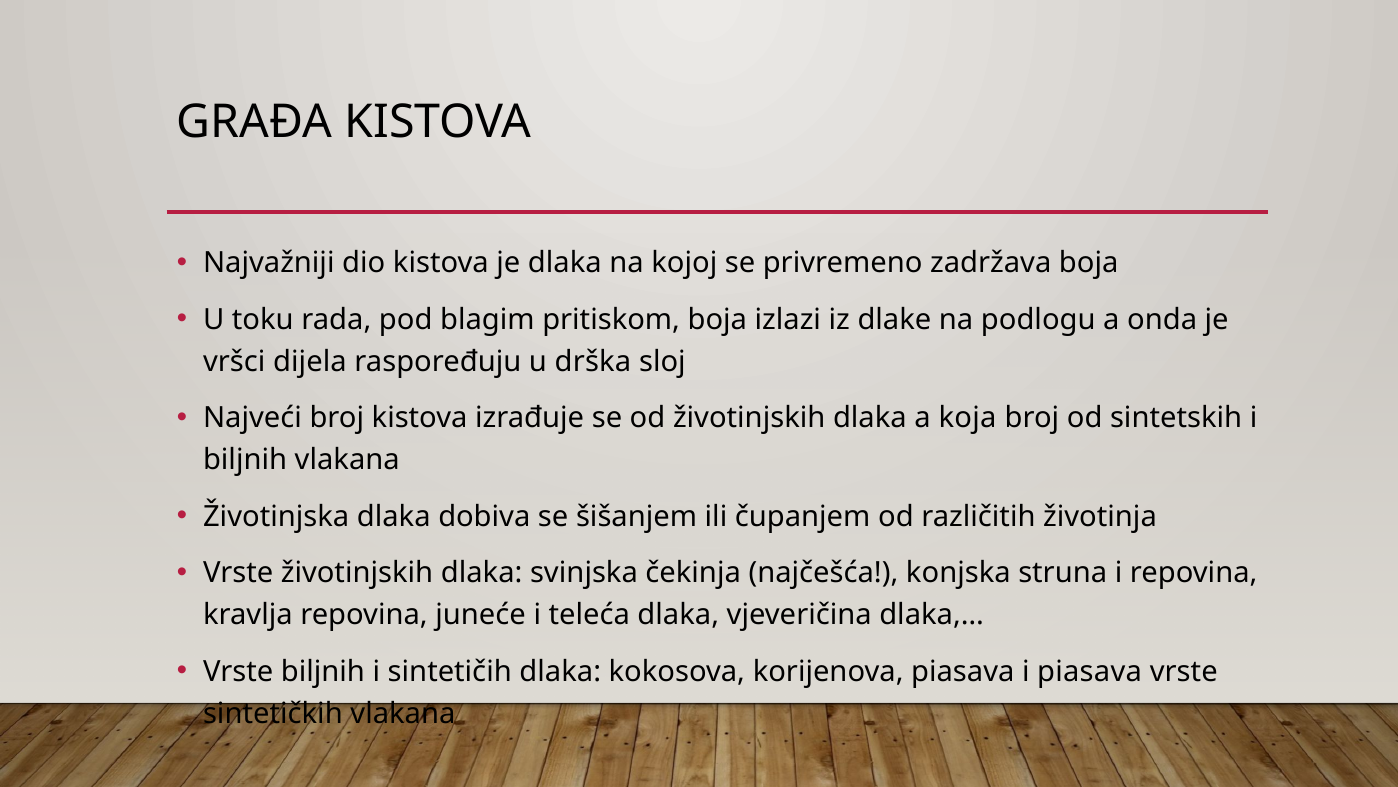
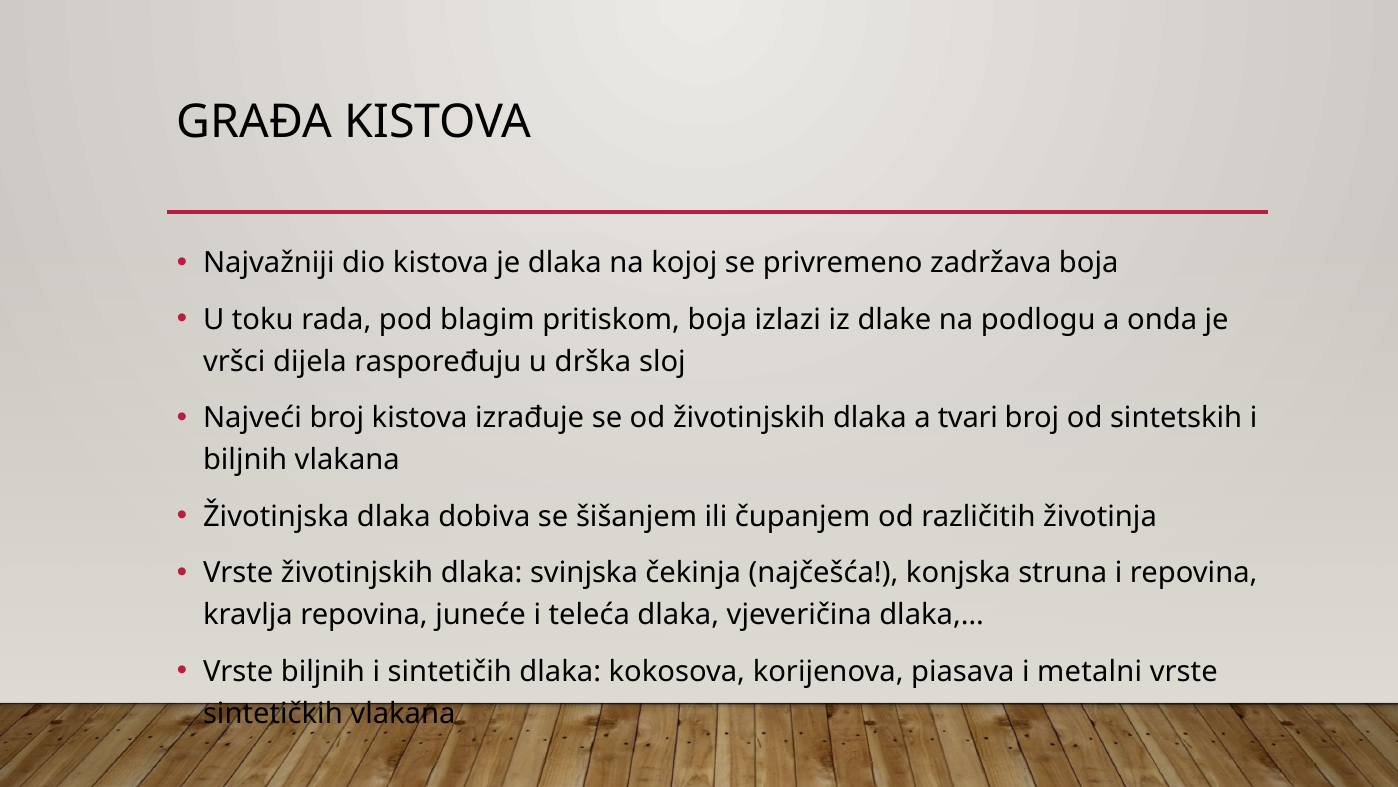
koja: koja -> tvari
i piasava: piasava -> metalni
